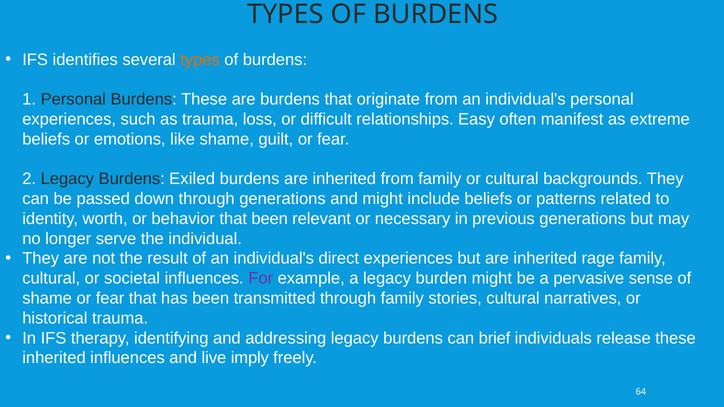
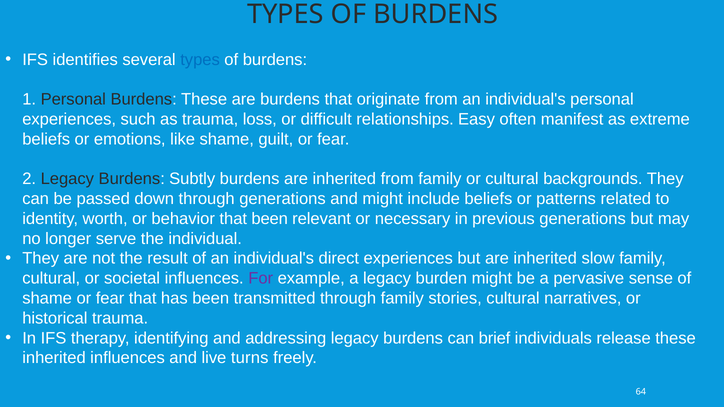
types at (200, 60) colour: orange -> blue
Exiled: Exiled -> Subtly
rage: rage -> slow
imply: imply -> turns
